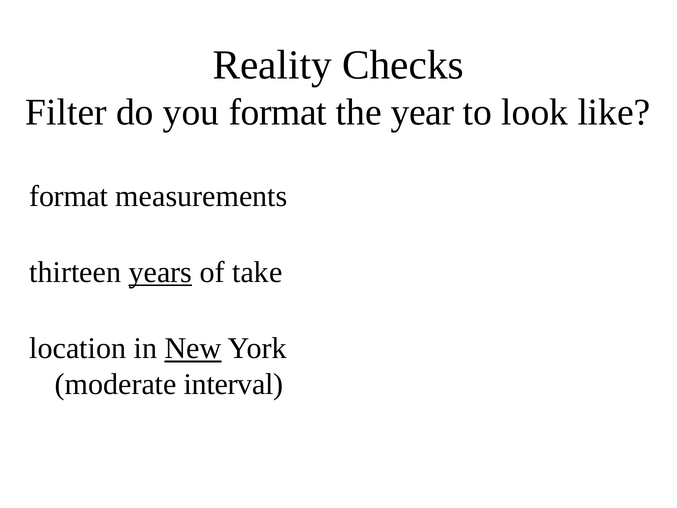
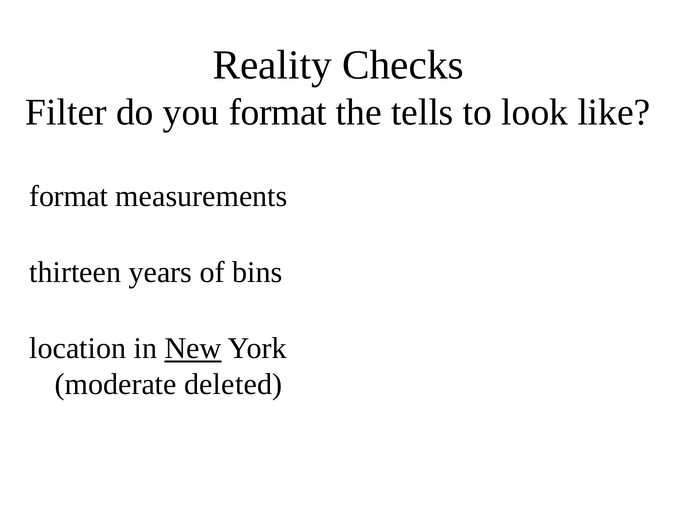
year: year -> tells
years underline: present -> none
take: take -> bins
interval: interval -> deleted
